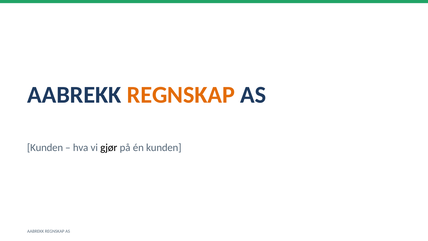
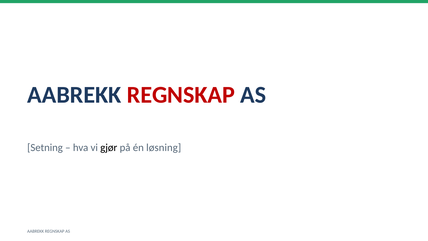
REGNSKAP at (181, 95) colour: orange -> red
Kunden at (45, 147): Kunden -> Setning
én kunden: kunden -> løsning
